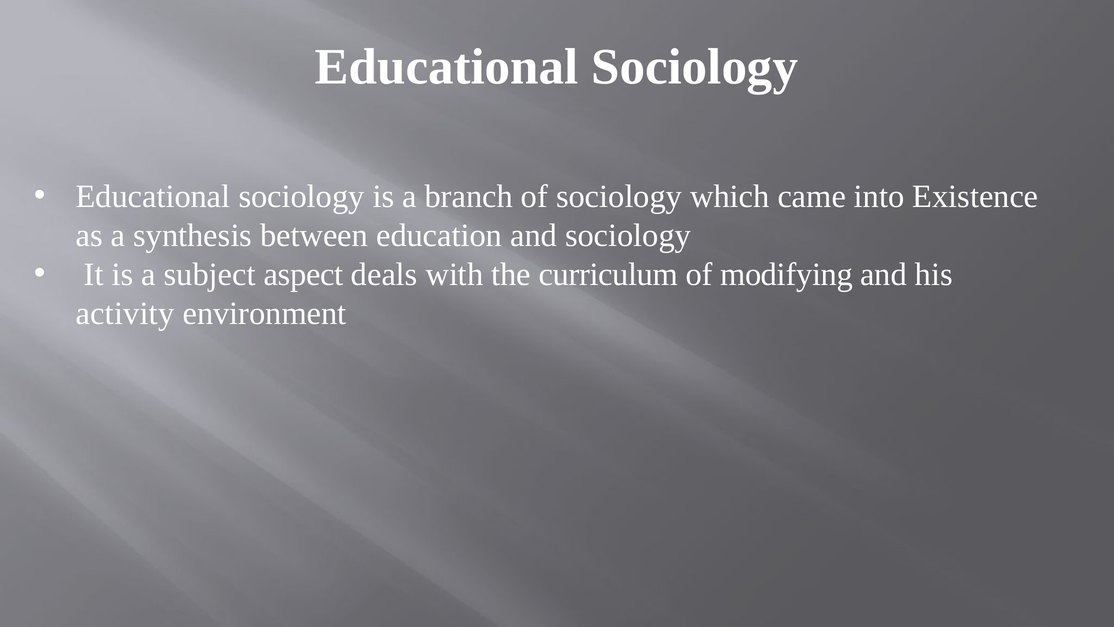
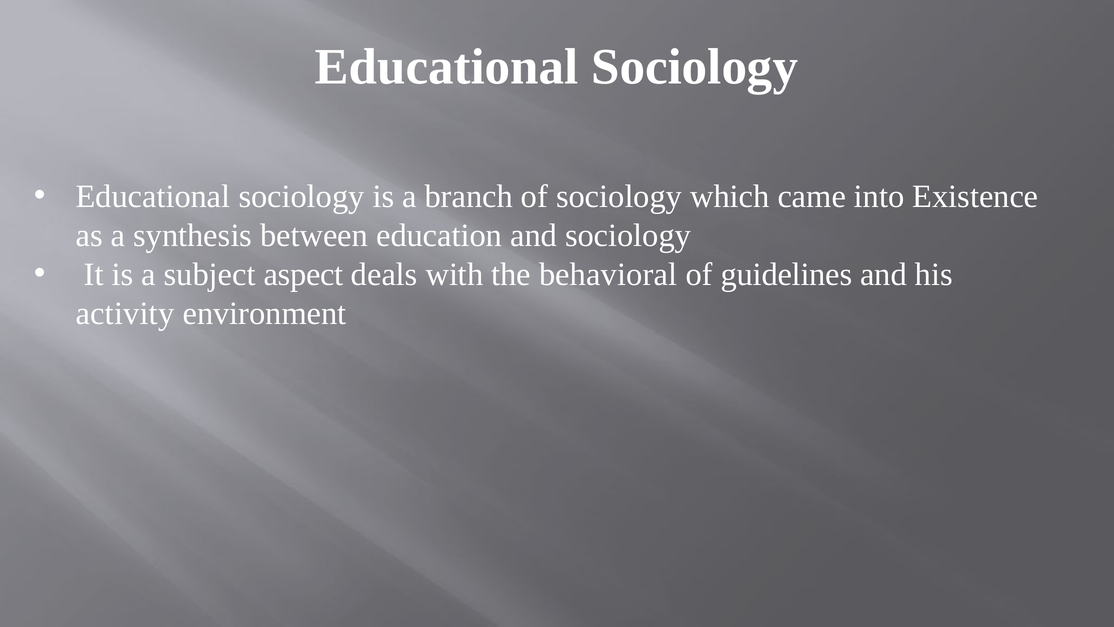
curriculum: curriculum -> behavioral
modifying: modifying -> guidelines
